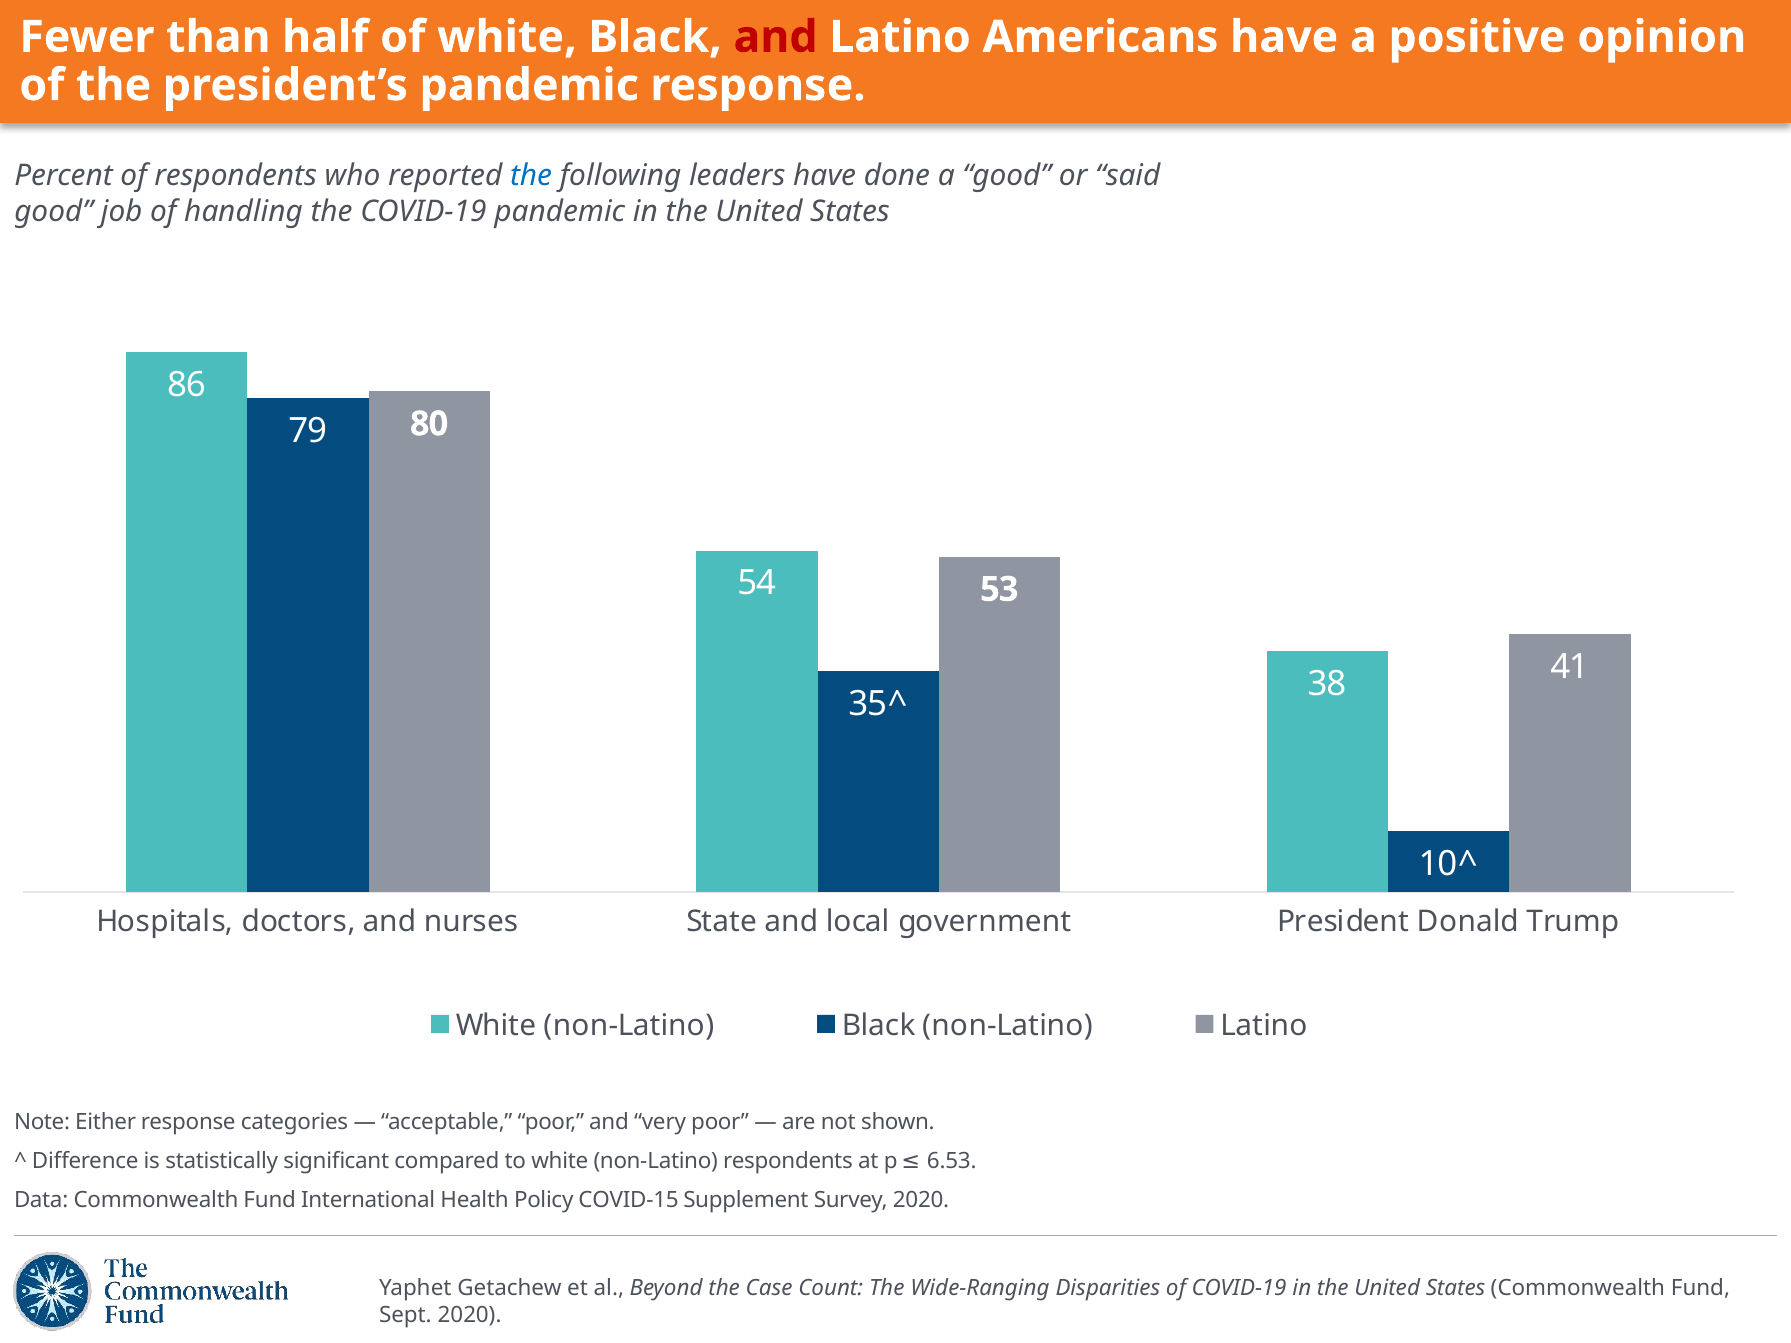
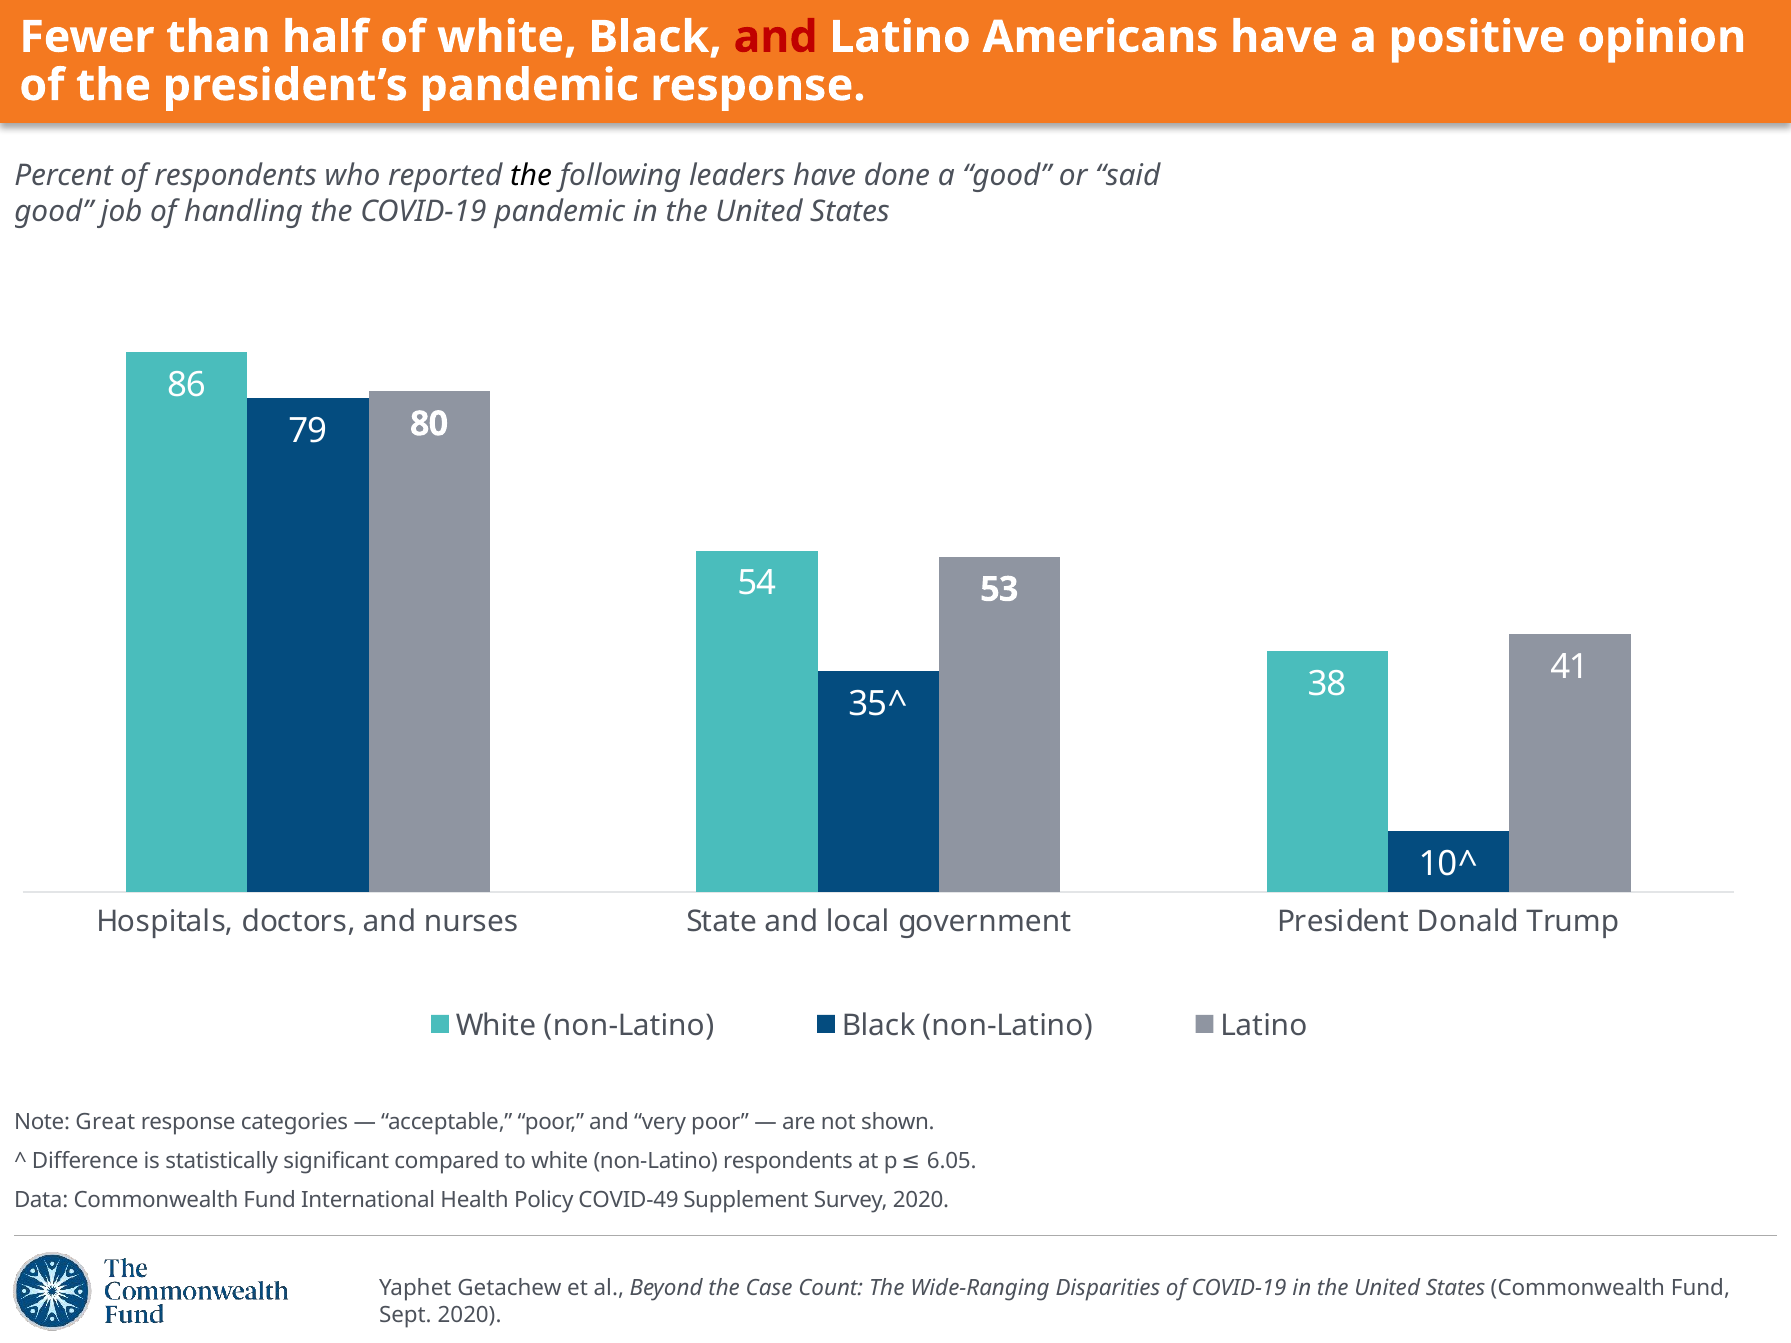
the at (531, 176) colour: blue -> black
Either: Either -> Great
6.53: 6.53 -> 6.05
COVID-15: COVID-15 -> COVID-49
